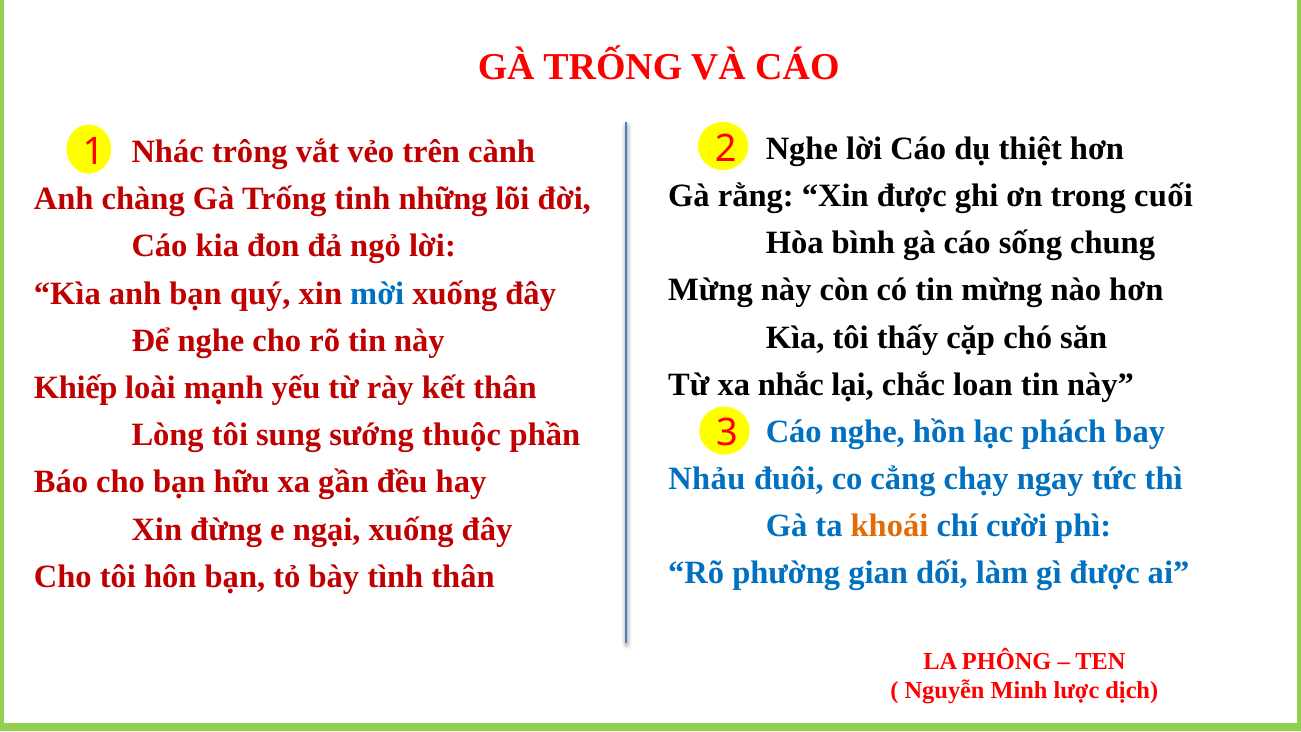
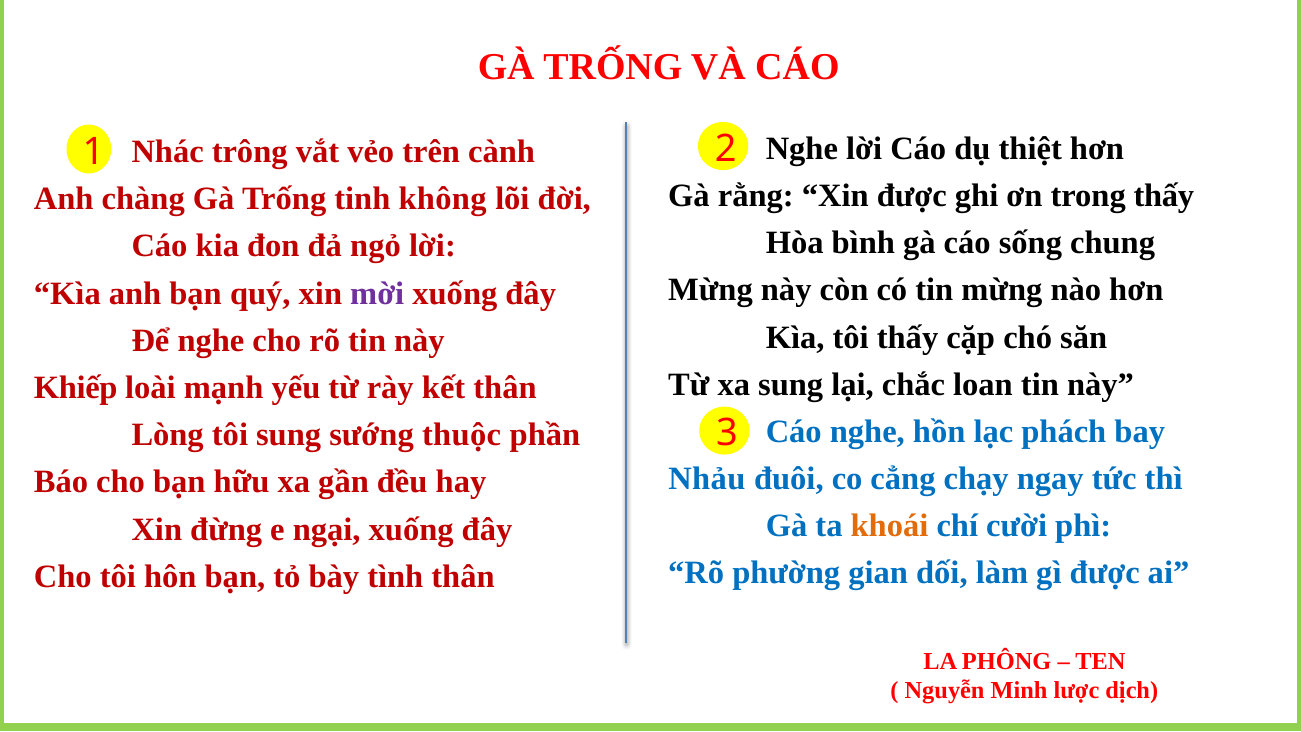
trong cuối: cuối -> thấy
những: những -> không
mời colour: blue -> purple
xa nhắc: nhắc -> sung
